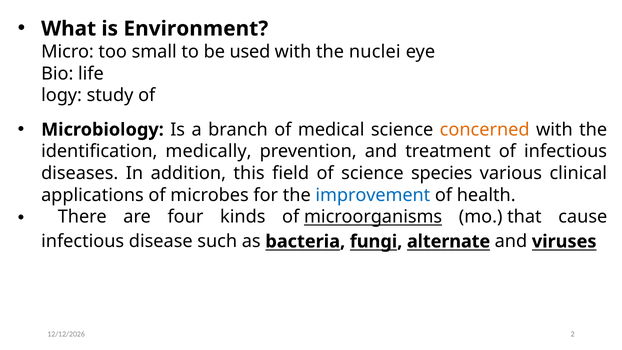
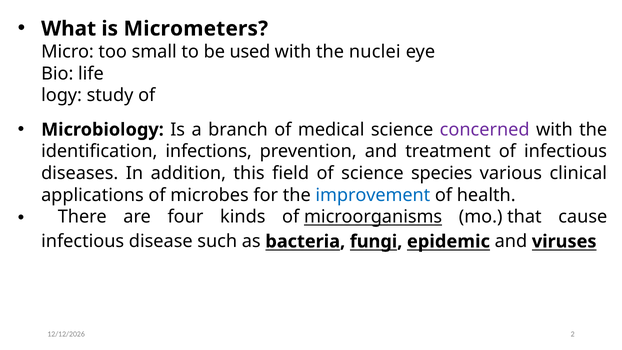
Environment: Environment -> Micrometers
concerned colour: orange -> purple
medically: medically -> infections
alternate: alternate -> epidemic
